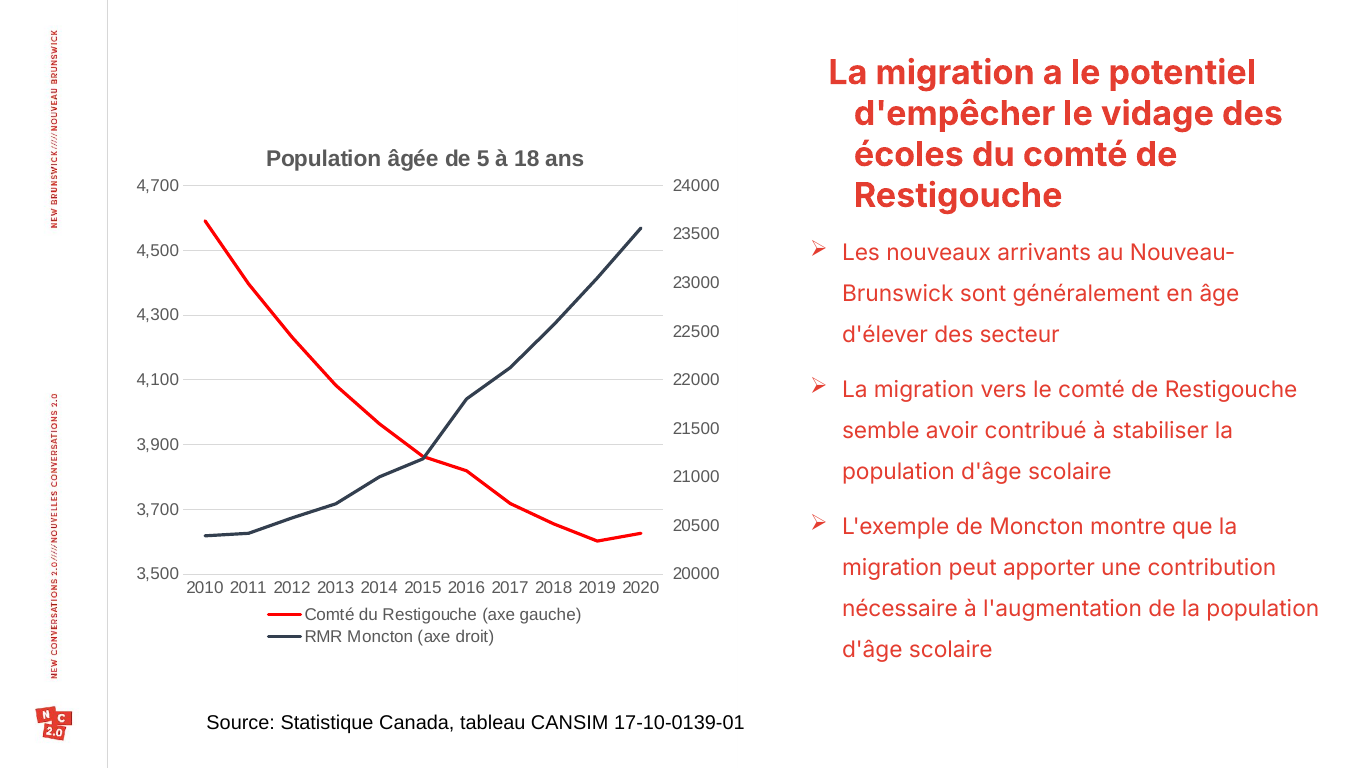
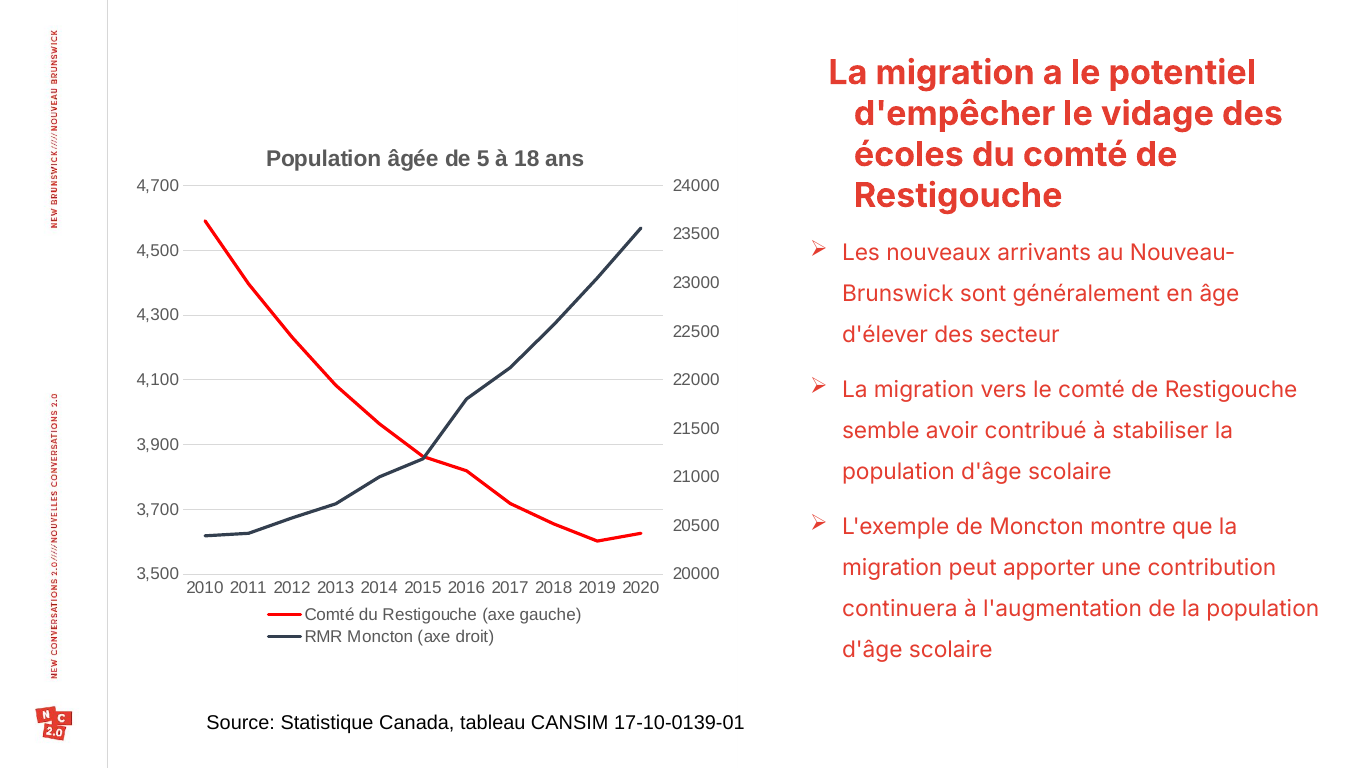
nécessaire: nécessaire -> continuera
